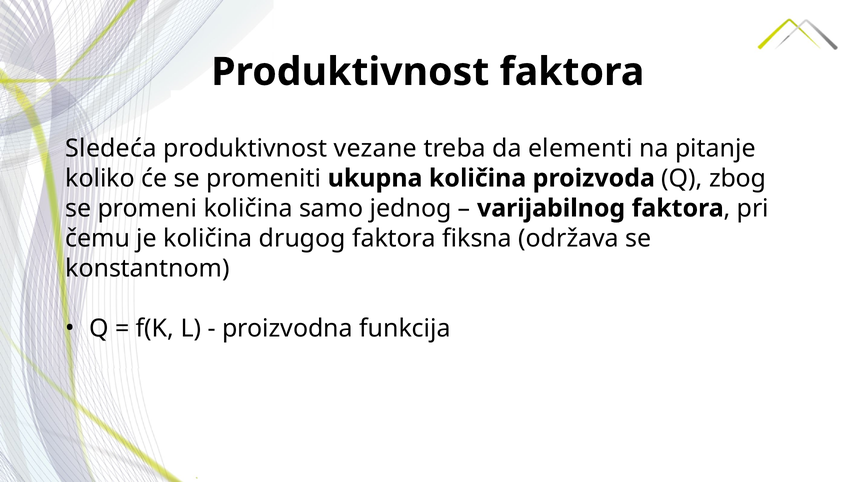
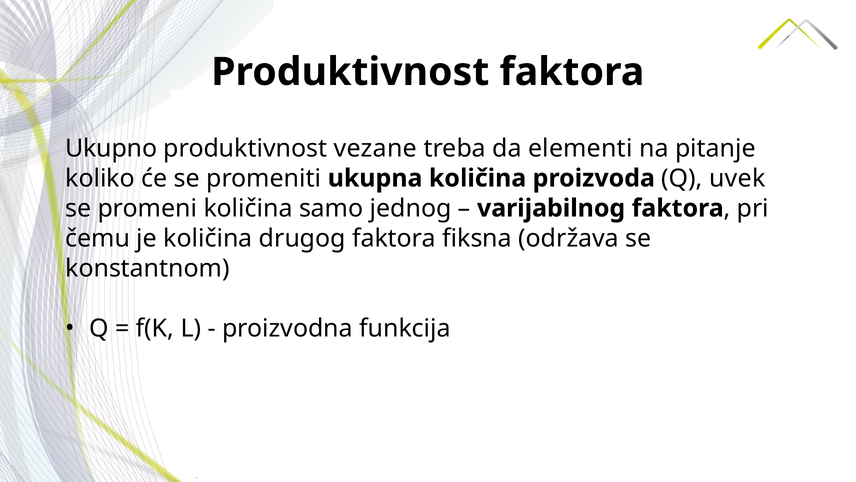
Sledeća: Sledeća -> Ukupno
zbog: zbog -> uvek
